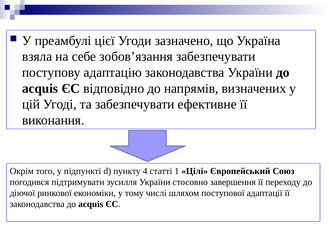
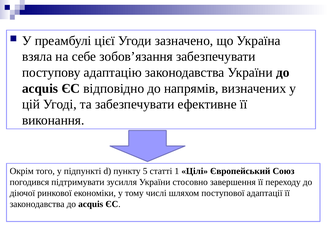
4: 4 -> 5
